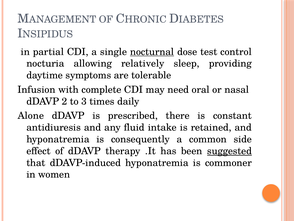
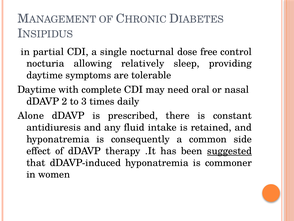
nocturnal underline: present -> none
test: test -> free
Infusion at (37, 89): Infusion -> Daytime
